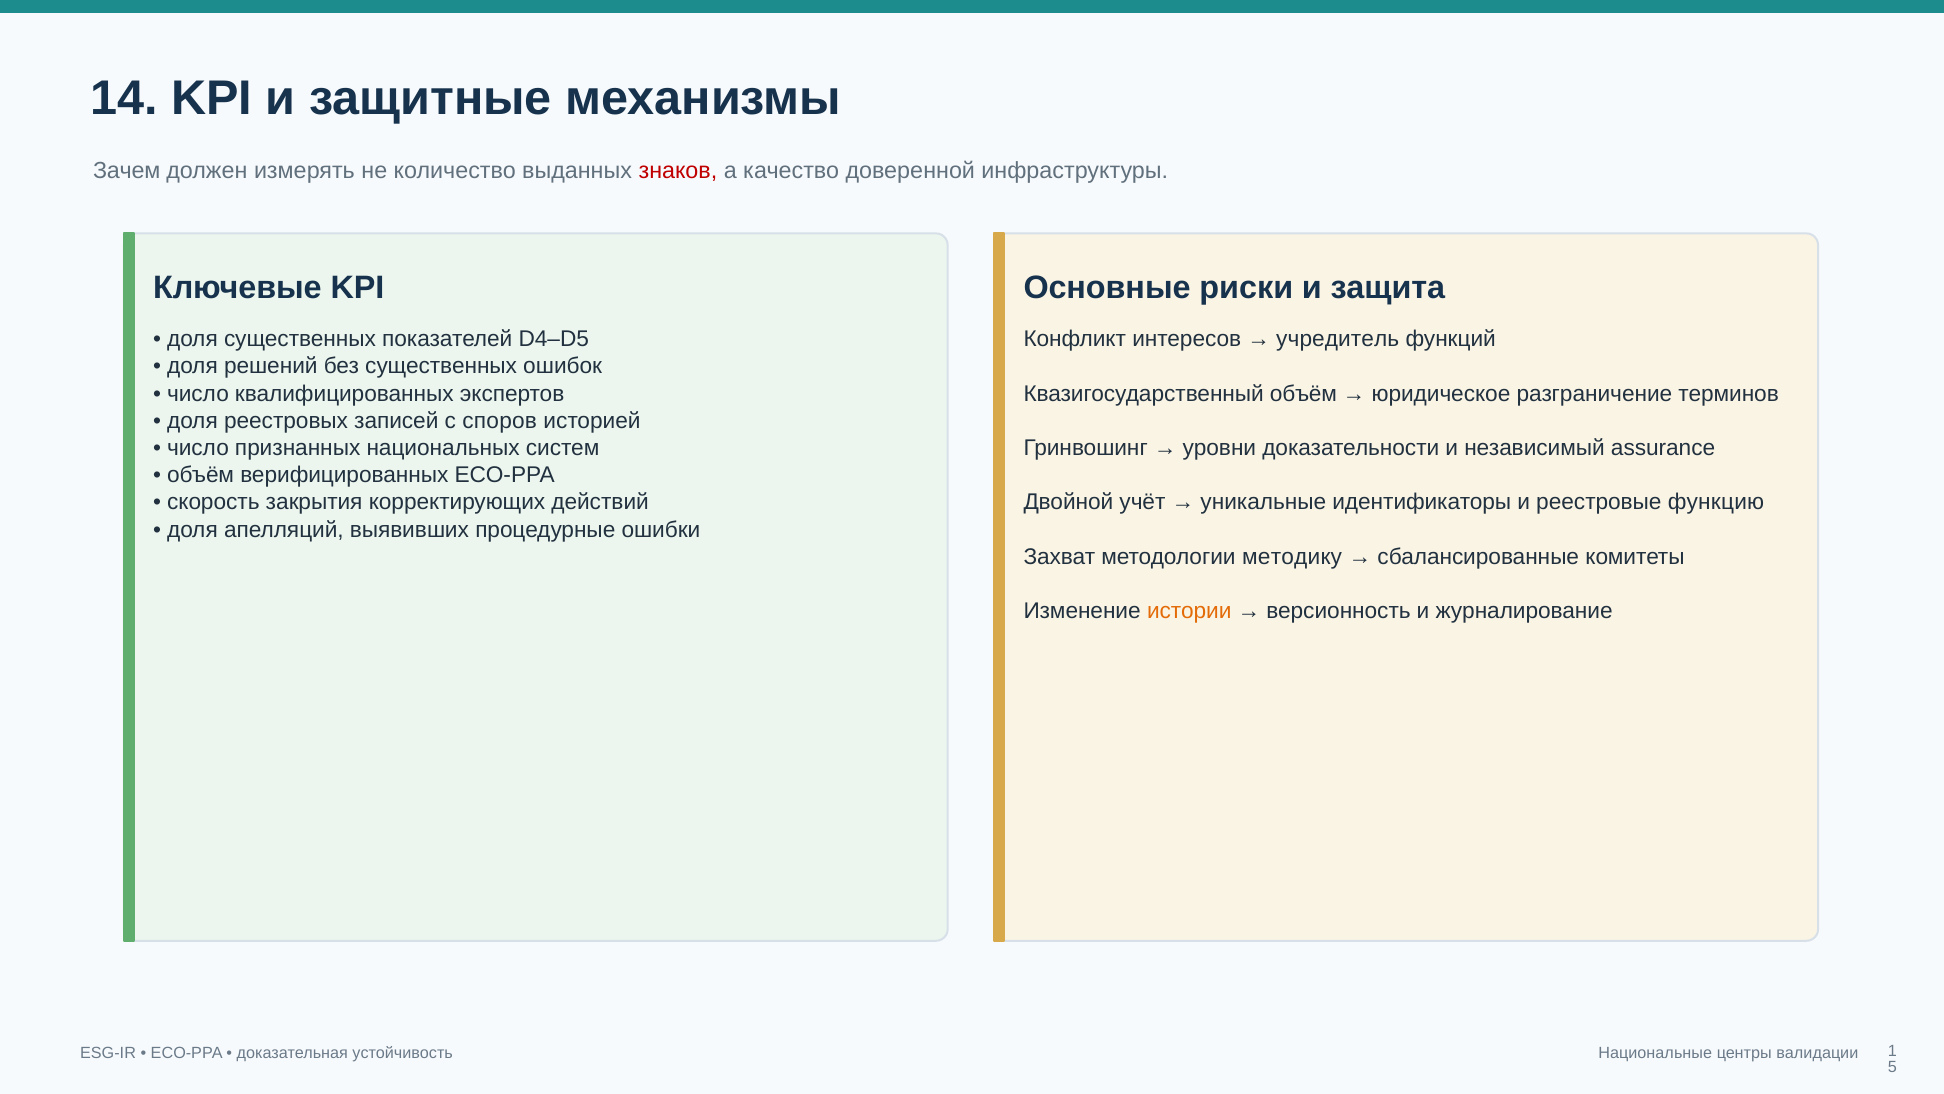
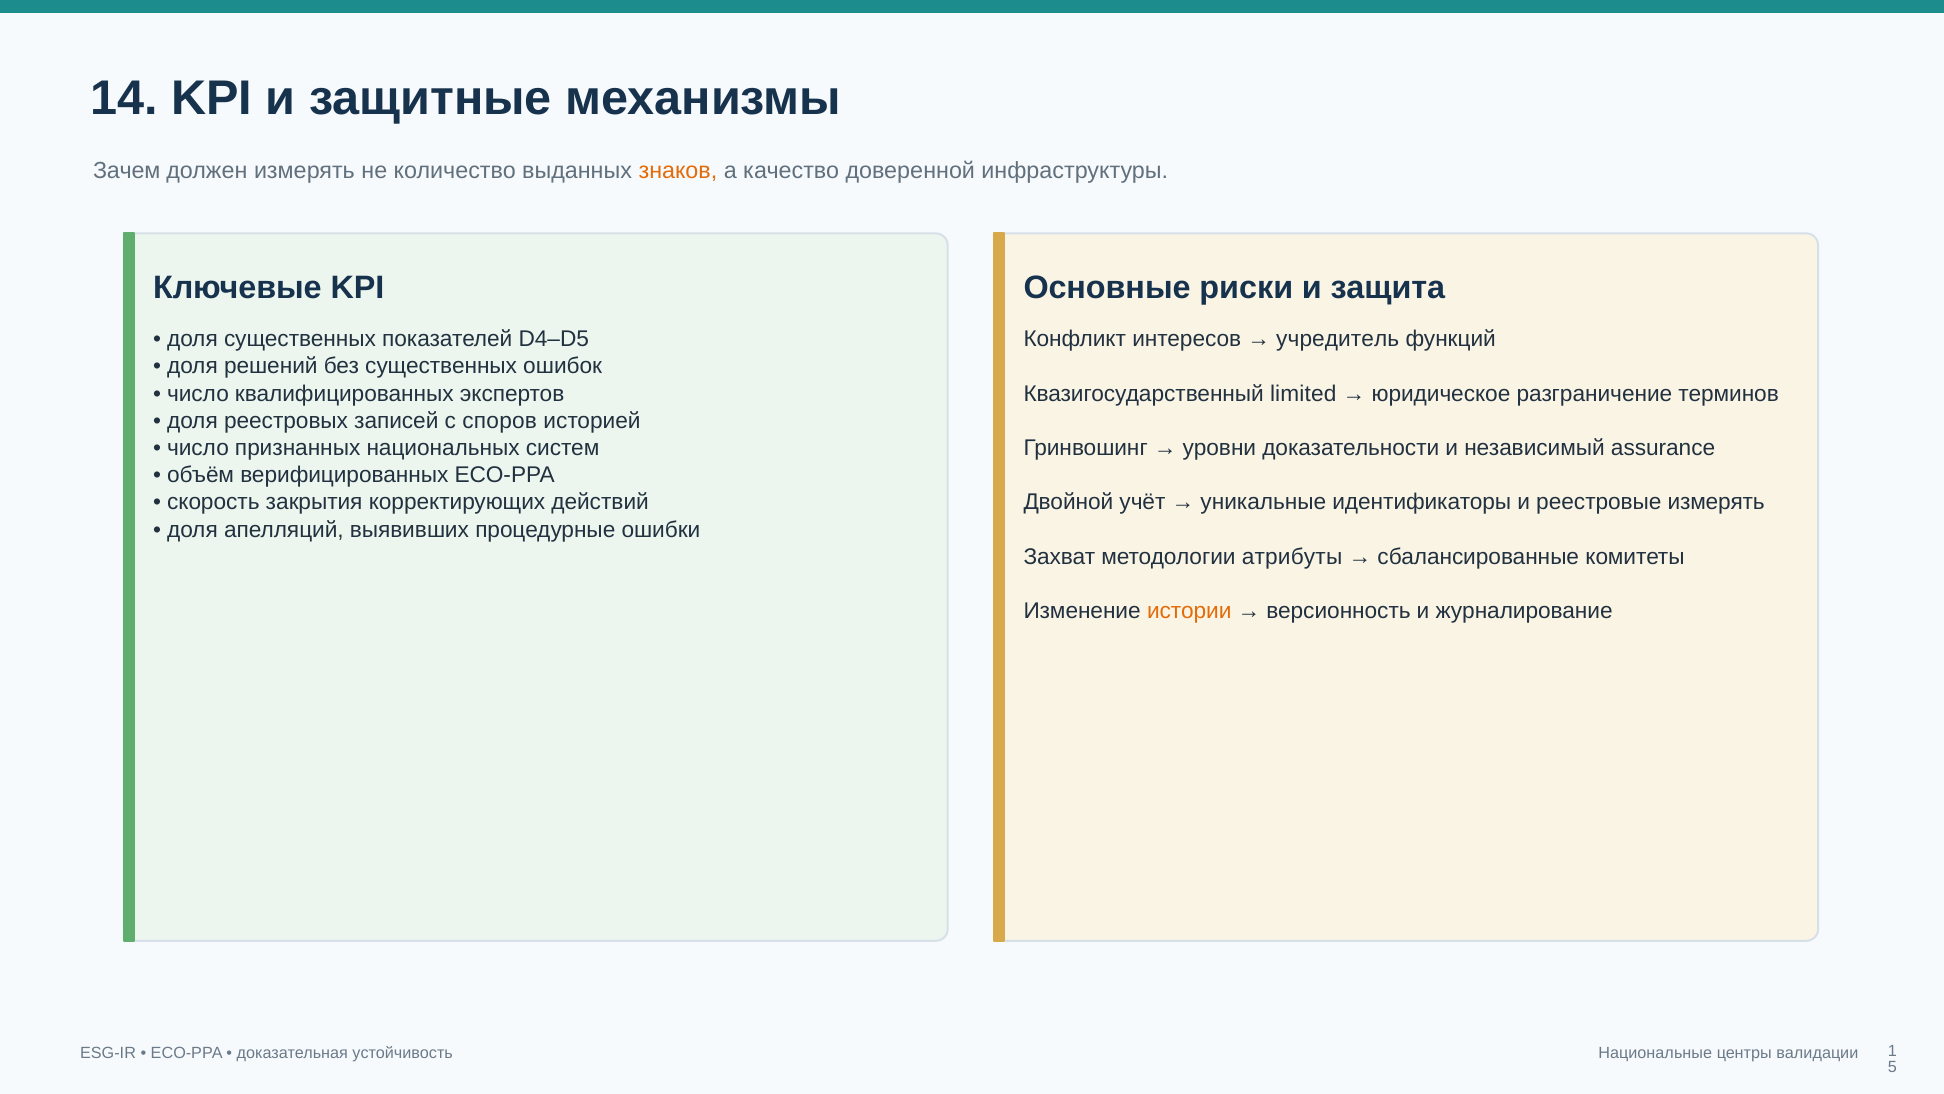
знаков colour: red -> orange
Квазигосударственный объём: объём -> limited
реестровые функцию: функцию -> измерять
методику: методику -> атрибуты
